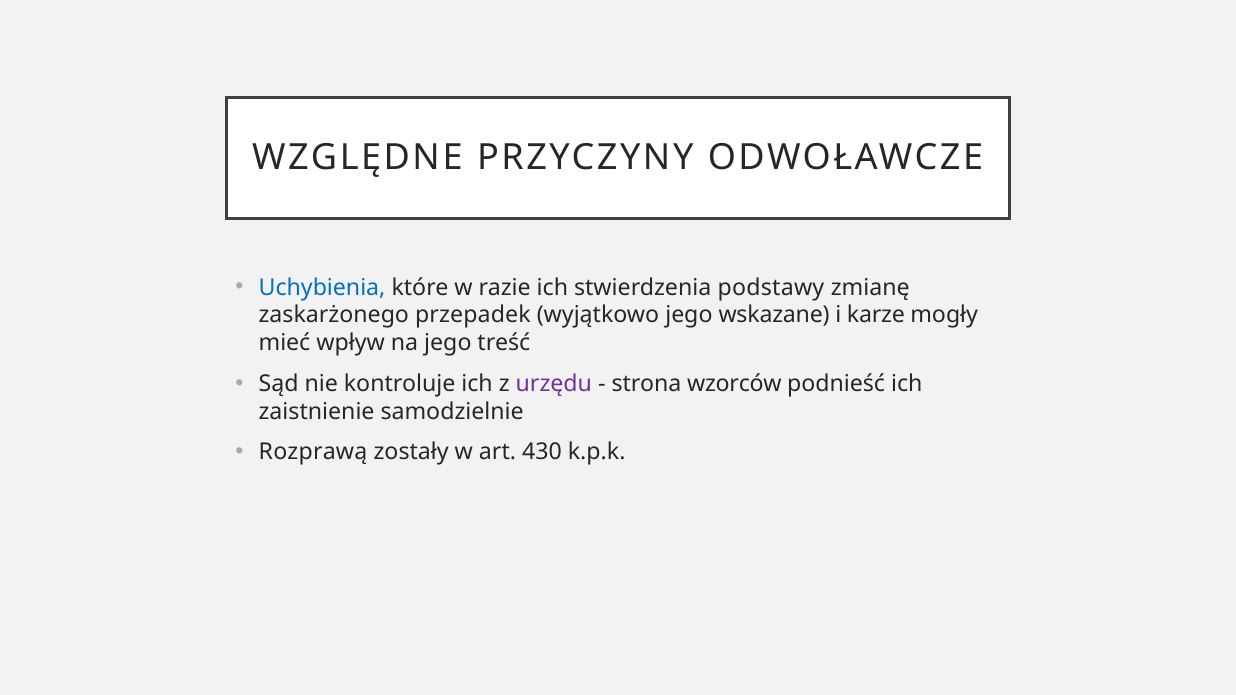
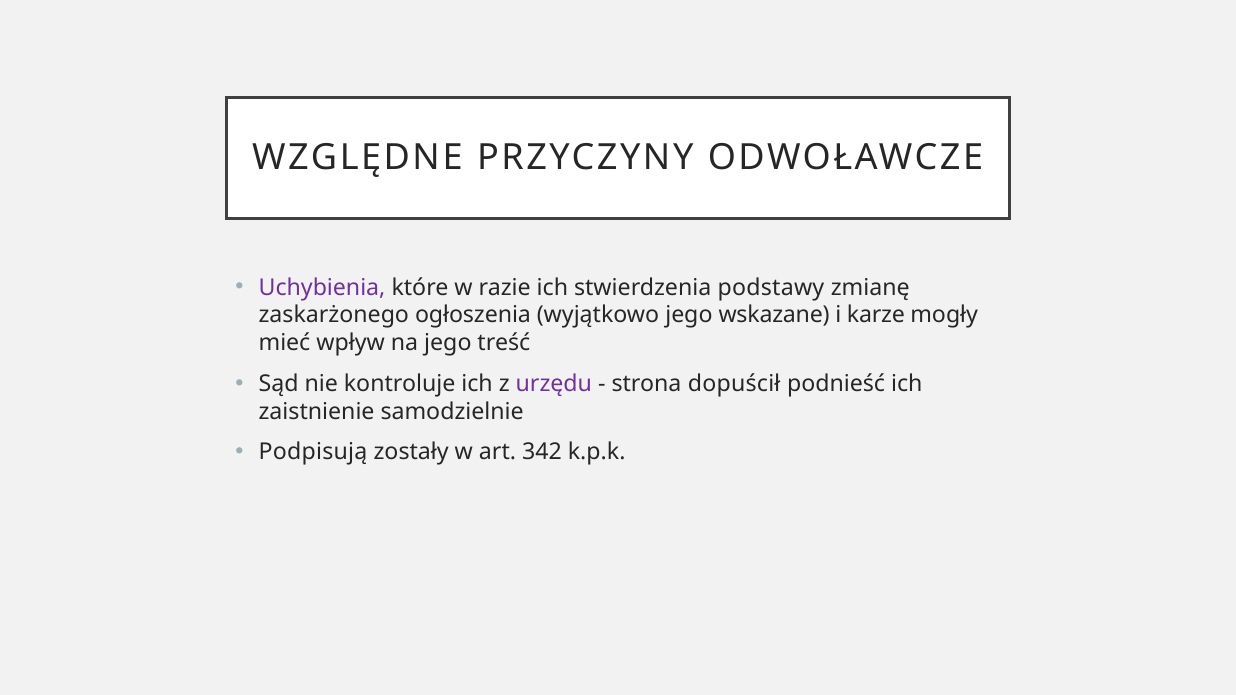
Uchybienia colour: blue -> purple
przepadek: przepadek -> ogłoszenia
wzorców: wzorców -> dopuścił
Rozprawą: Rozprawą -> Podpisują
430: 430 -> 342
